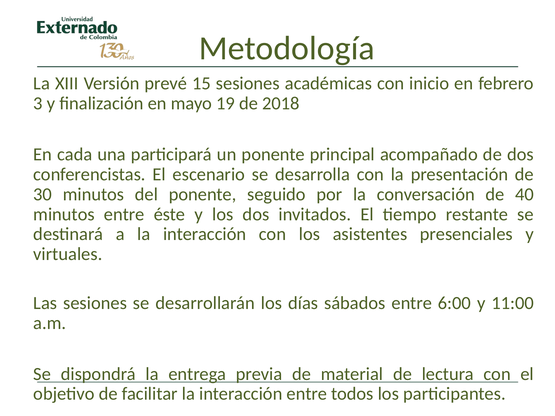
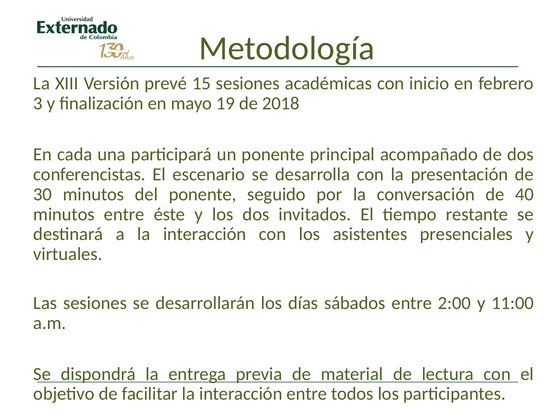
6:00: 6:00 -> 2:00
